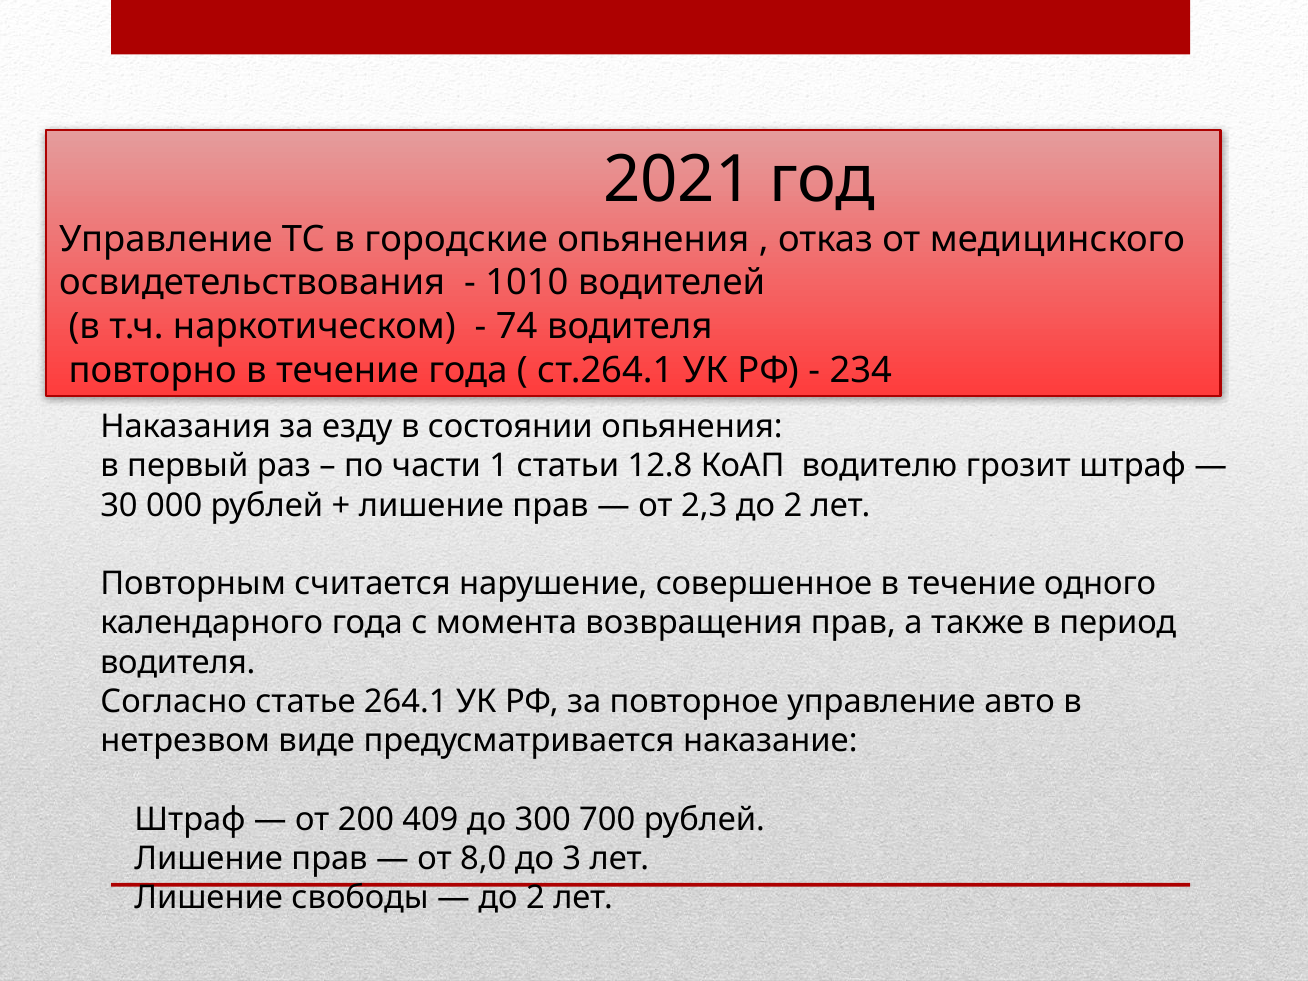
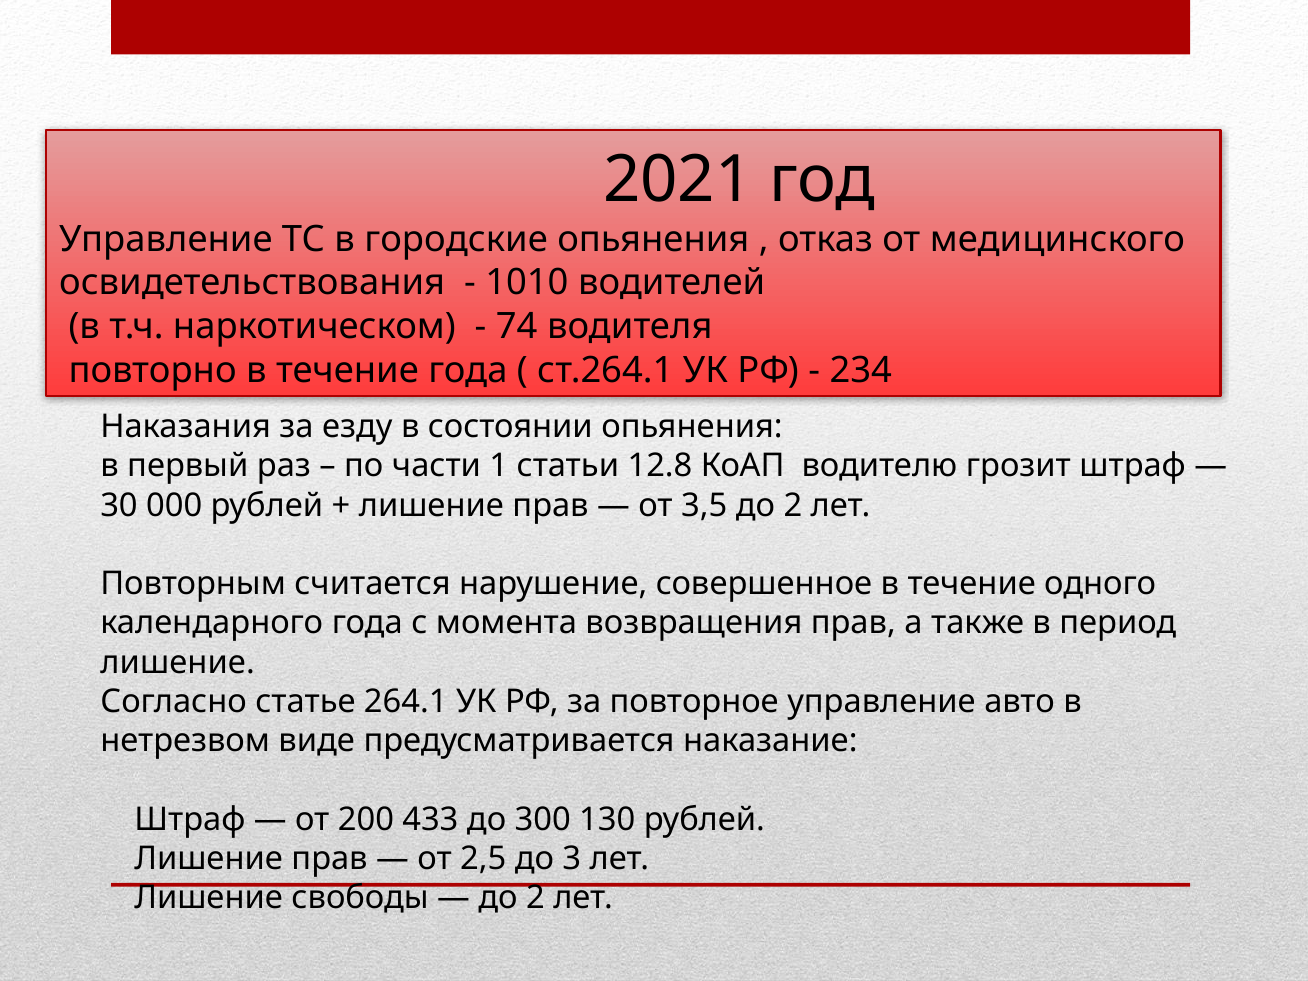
2,3: 2,3 -> 3,5
водителя at (178, 662): водителя -> лишение
409: 409 -> 433
700: 700 -> 130
8,0: 8,0 -> 2,5
